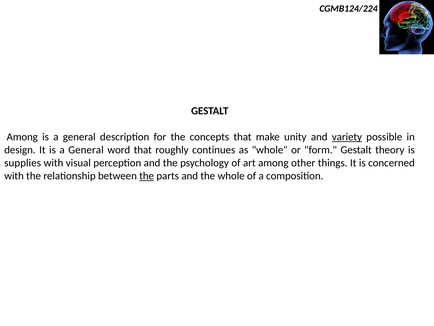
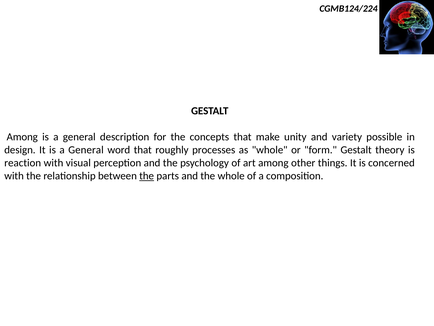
variety underline: present -> none
continues: continues -> processes
supplies: supplies -> reaction
